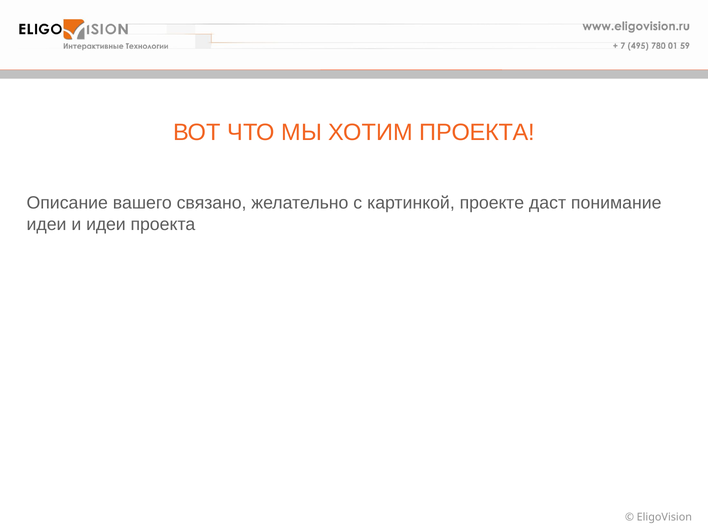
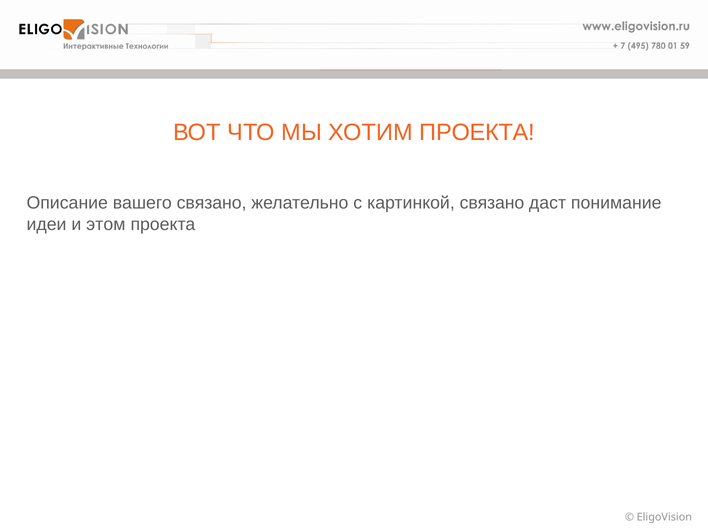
картинкой проекте: проекте -> связано
и идеи: идеи -> этом
